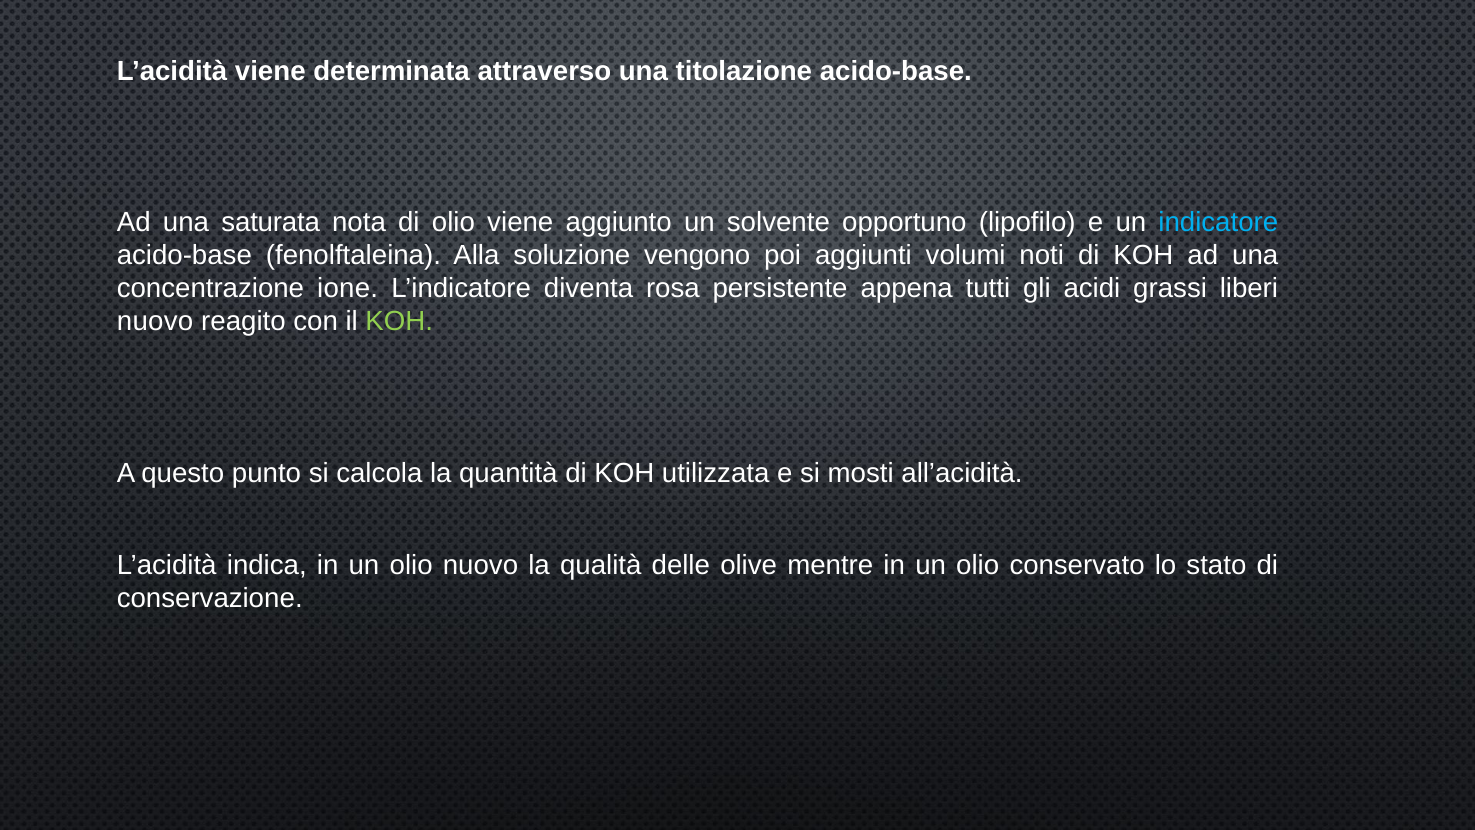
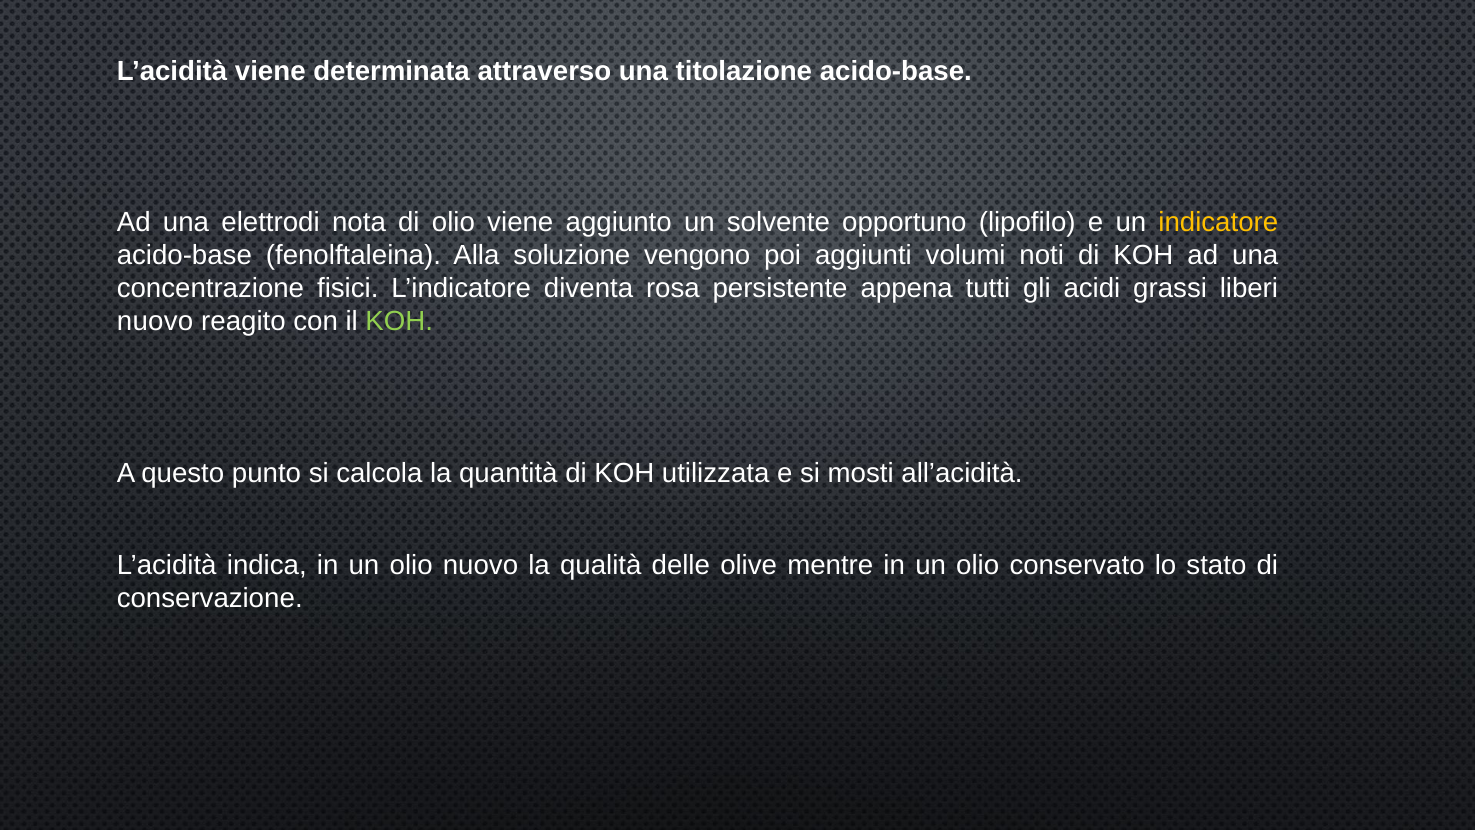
saturata: saturata -> elettrodi
indicatore colour: light blue -> yellow
ione: ione -> fisici
